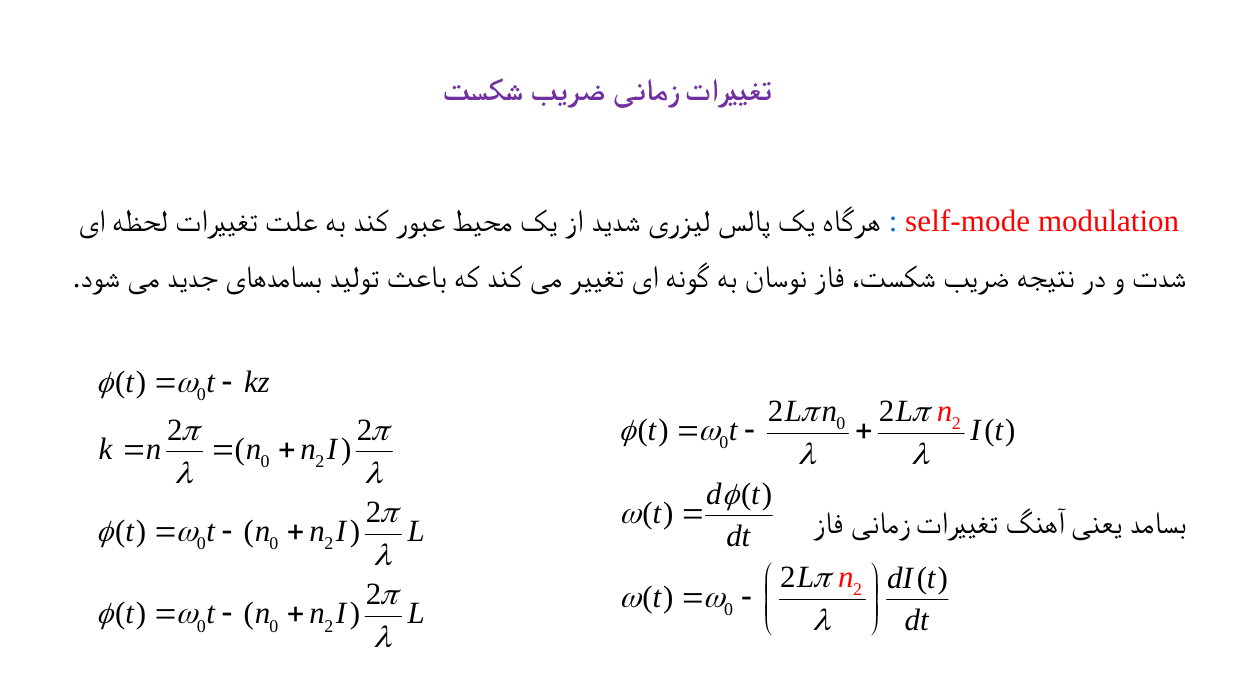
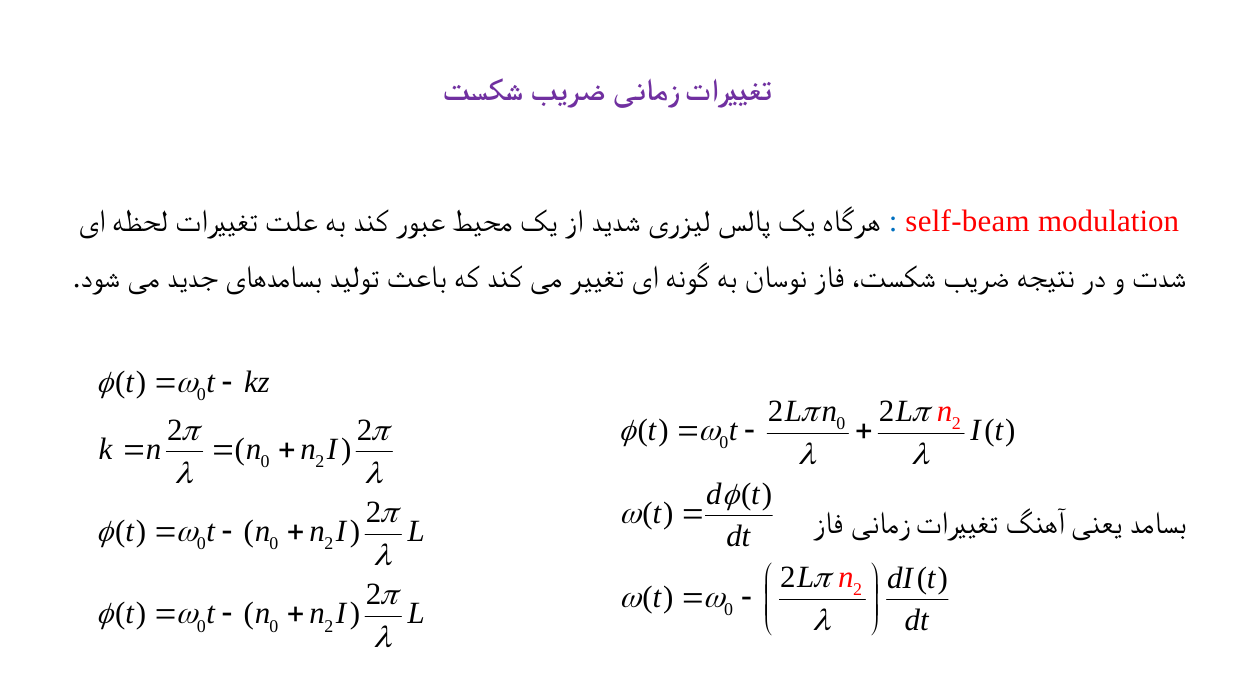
self-mode: self-mode -> self-beam
